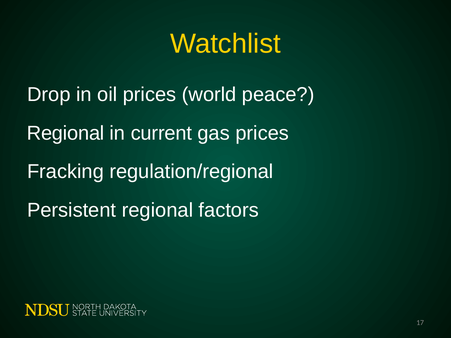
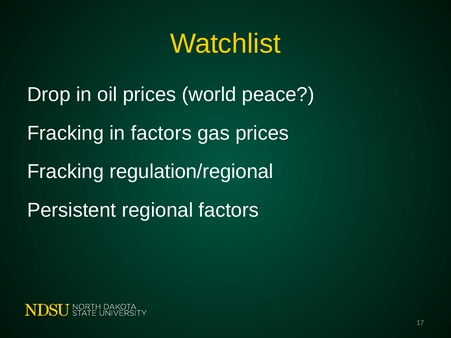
Regional at (66, 133): Regional -> Fracking
in current: current -> factors
